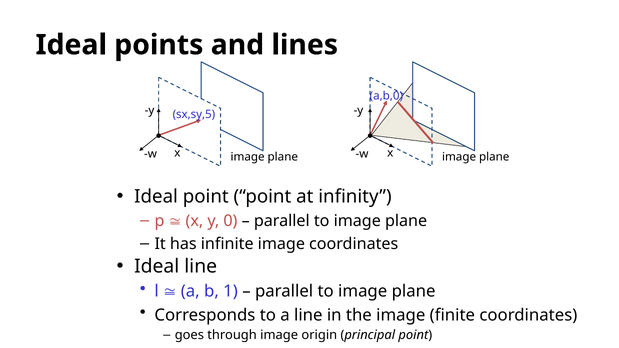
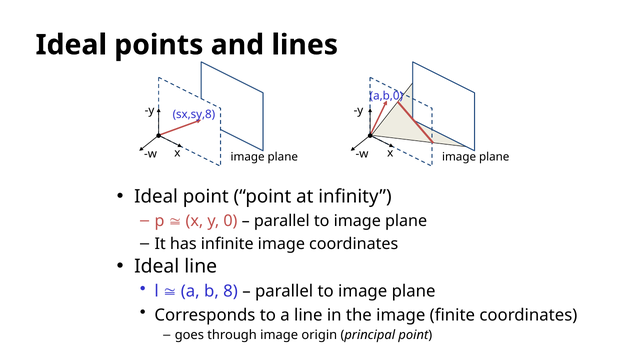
sx,sy,5: sx,sy,5 -> sx,sy,8
1: 1 -> 8
